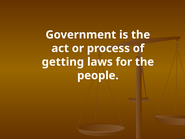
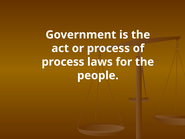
getting at (63, 62): getting -> process
